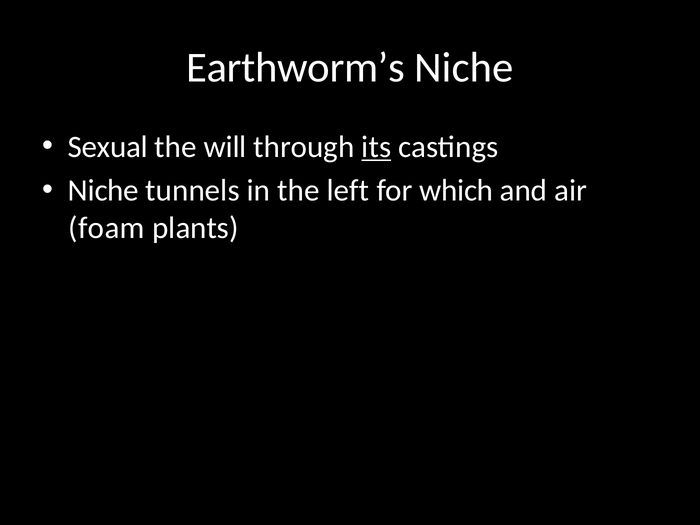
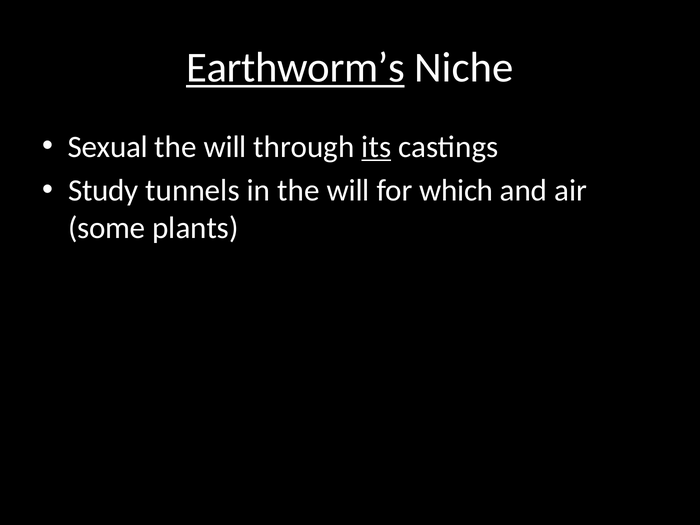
Earthworm’s underline: none -> present
Niche at (103, 190): Niche -> Study
in the left: left -> will
foam: foam -> some
